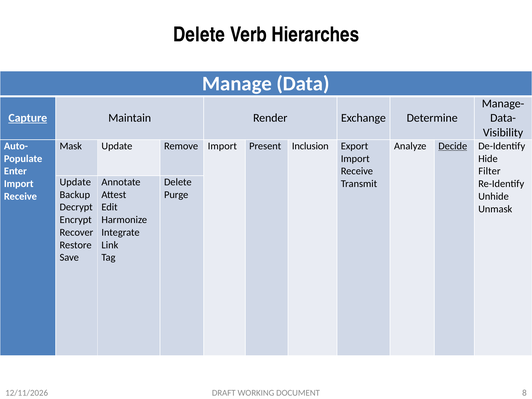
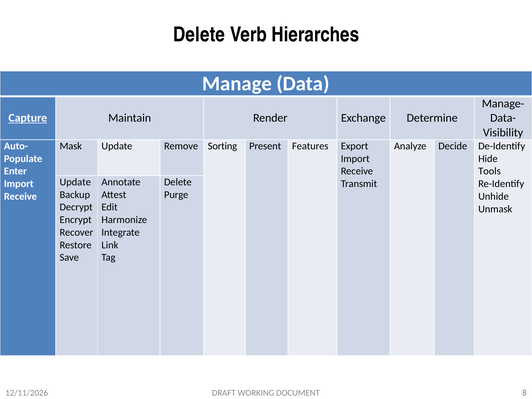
Remove Import: Import -> Sorting
Inclusion: Inclusion -> Features
Decide underline: present -> none
Filter: Filter -> Tools
